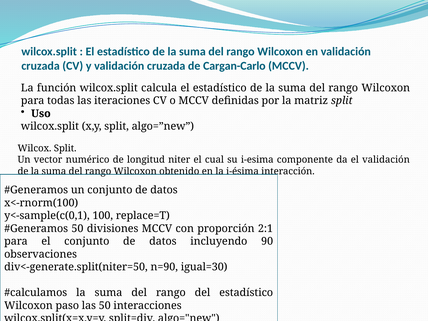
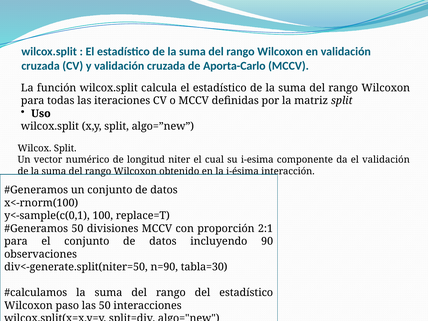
Cargan-Carlo: Cargan-Carlo -> Aporta-Carlo
igual=30: igual=30 -> tabla=30
